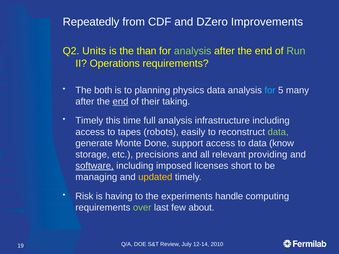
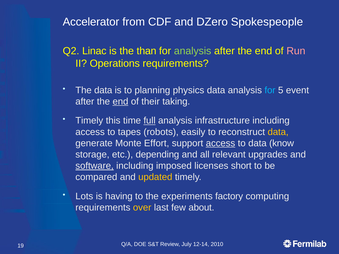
Repeatedly: Repeatedly -> Accelerator
Improvements: Improvements -> Spokespeople
Units: Units -> Linac
Run colour: light green -> pink
The both: both -> data
many: many -> event
full underline: none -> present
data at (278, 132) colour: light green -> yellow
Done: Done -> Effort
access at (220, 143) underline: none -> present
precisions: precisions -> depending
providing: providing -> upgrades
managing: managing -> compared
Risk: Risk -> Lots
handle: handle -> factory
over colour: light green -> yellow
